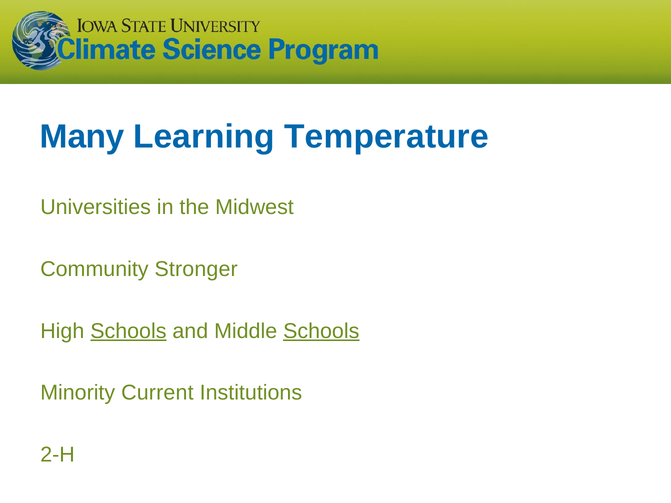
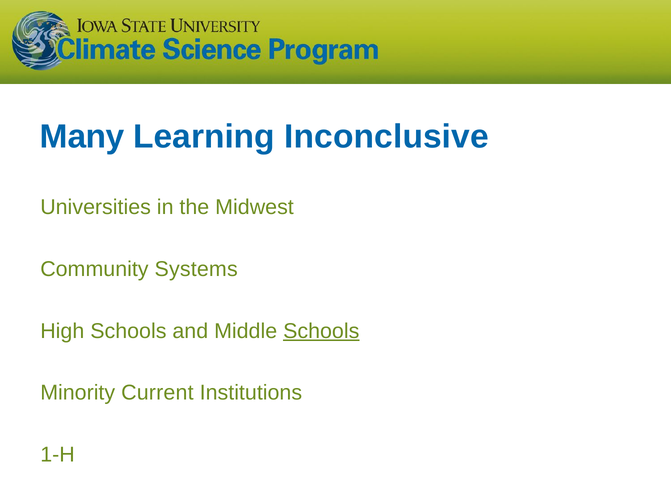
Temperature: Temperature -> Inconclusive
Stronger: Stronger -> Systems
Schools at (128, 331) underline: present -> none
2-H: 2-H -> 1-H
